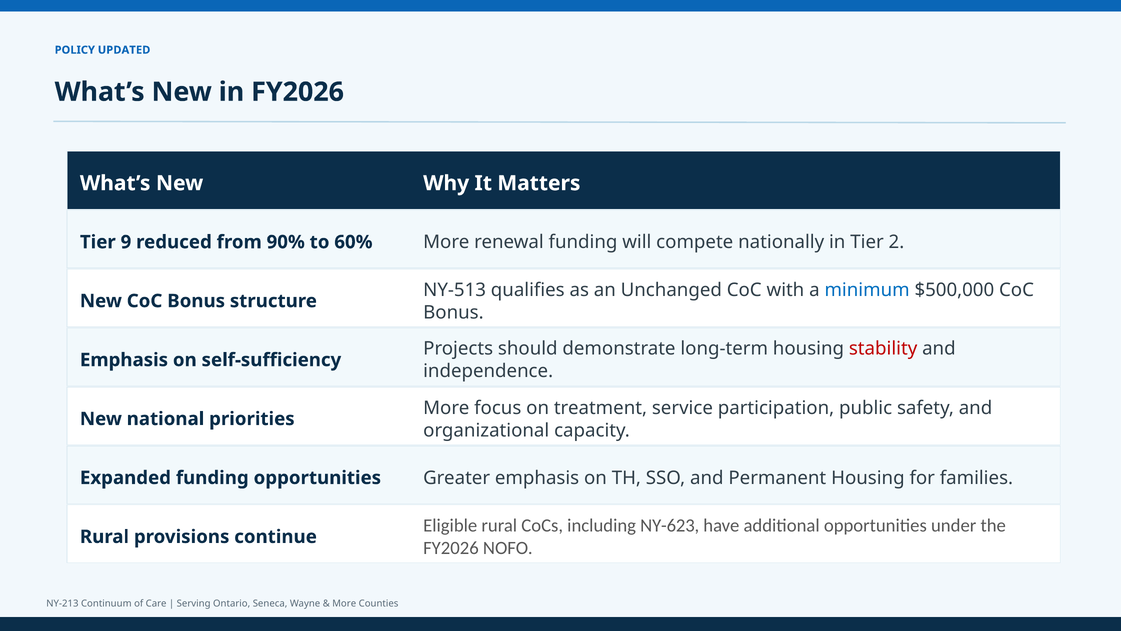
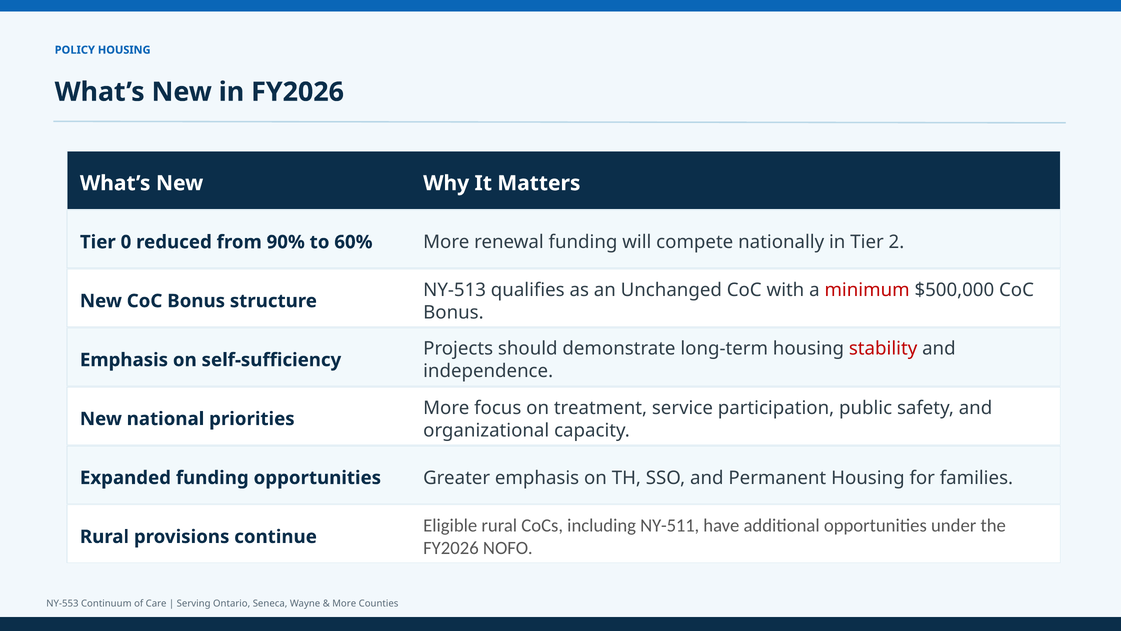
POLICY UPDATED: UPDATED -> HOUSING
9: 9 -> 0
minimum colour: blue -> red
NY-623: NY-623 -> NY-511
NY-213: NY-213 -> NY-553
